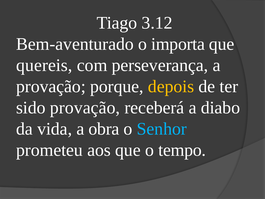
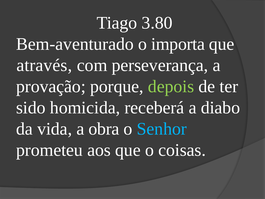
3.12: 3.12 -> 3.80
quereis: quereis -> através
depois colour: yellow -> light green
sido provação: provação -> homicida
tempo: tempo -> coisas
